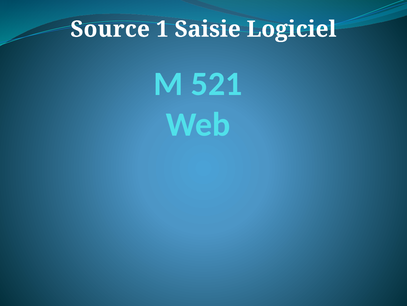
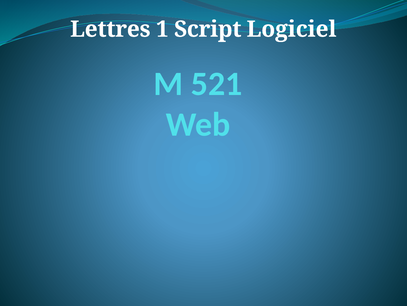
Source: Source -> Lettres
Saisie: Saisie -> Script
